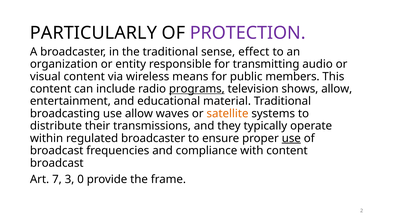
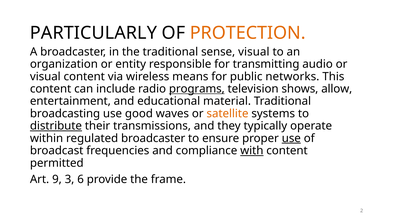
PROTECTION colour: purple -> orange
sense effect: effect -> visual
members: members -> networks
use allow: allow -> good
distribute underline: none -> present
with underline: none -> present
broadcast at (57, 163): broadcast -> permitted
7: 7 -> 9
0: 0 -> 6
